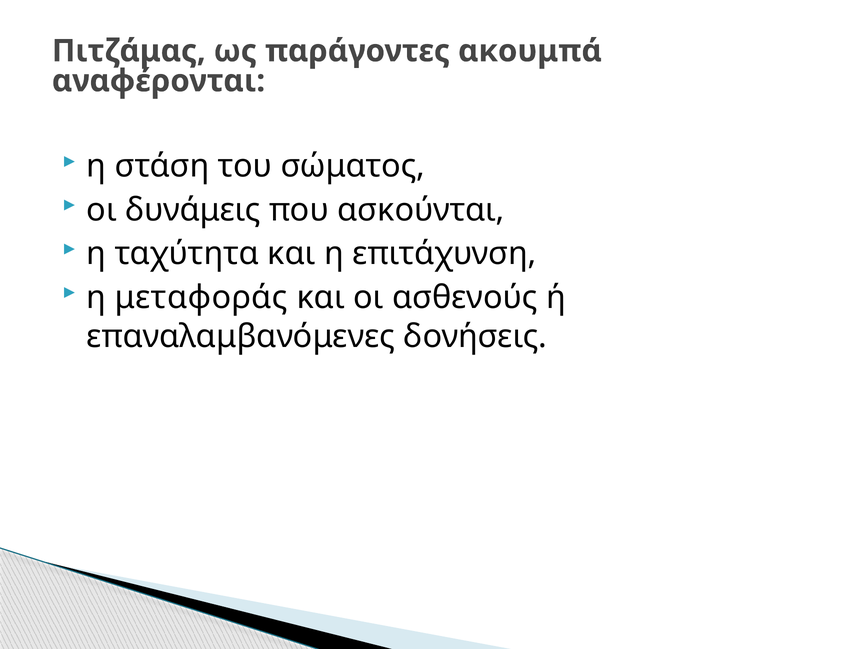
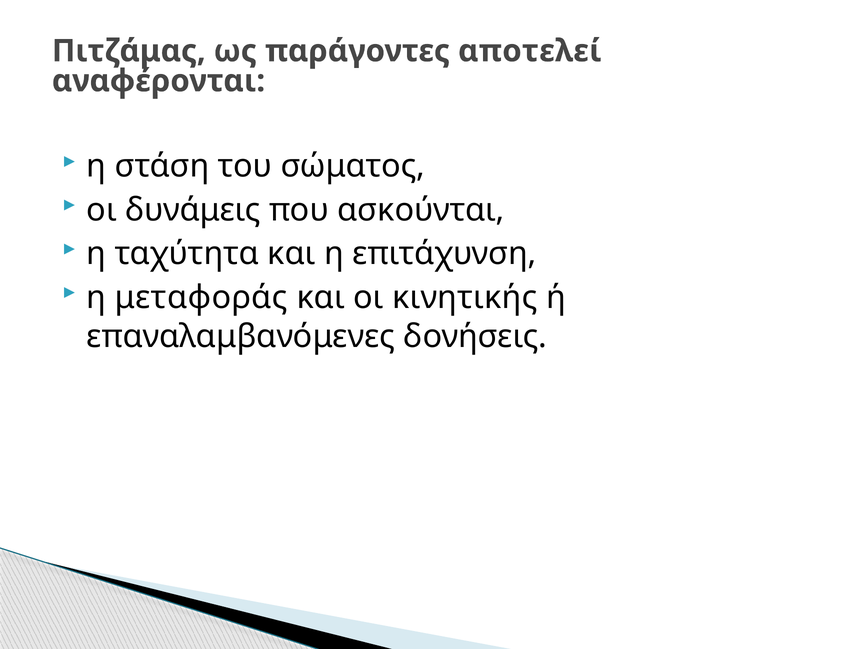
ακουμπά: ακουμπά -> αποτελεί
ασθενούς: ασθενούς -> κινητικής
